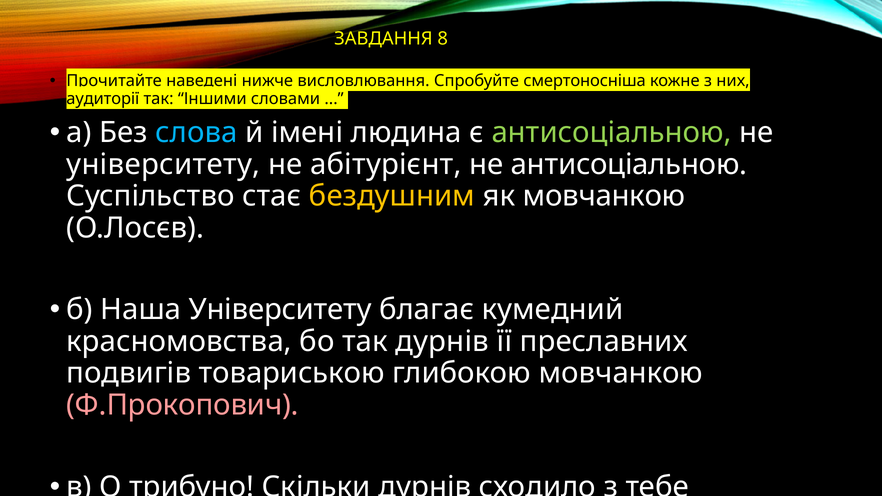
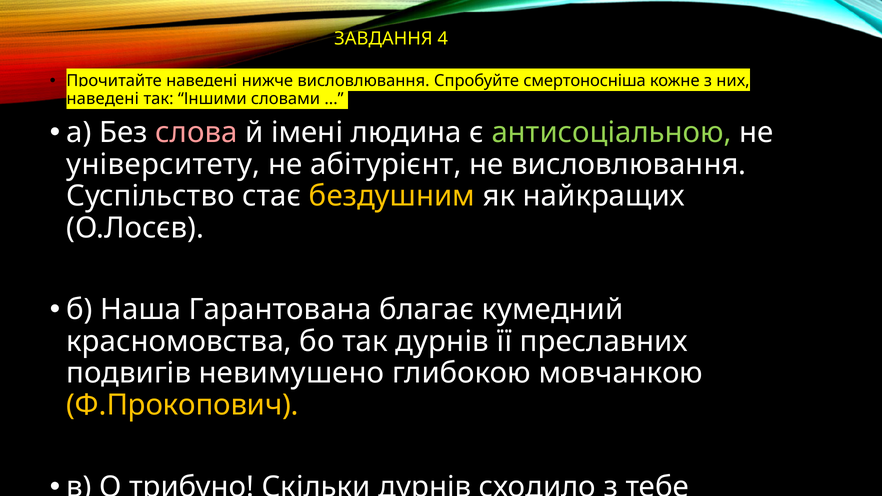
8: 8 -> 4
аудиторії at (103, 99): аудиторії -> наведені
слова colour: light blue -> pink
не антисоціальною: антисоціальною -> висловлювання
як мовчанкою: мовчанкою -> найкращих
Наша Університету: Університету -> Гарантована
товариською: товариською -> невимушено
Ф.Прокопович colour: pink -> yellow
